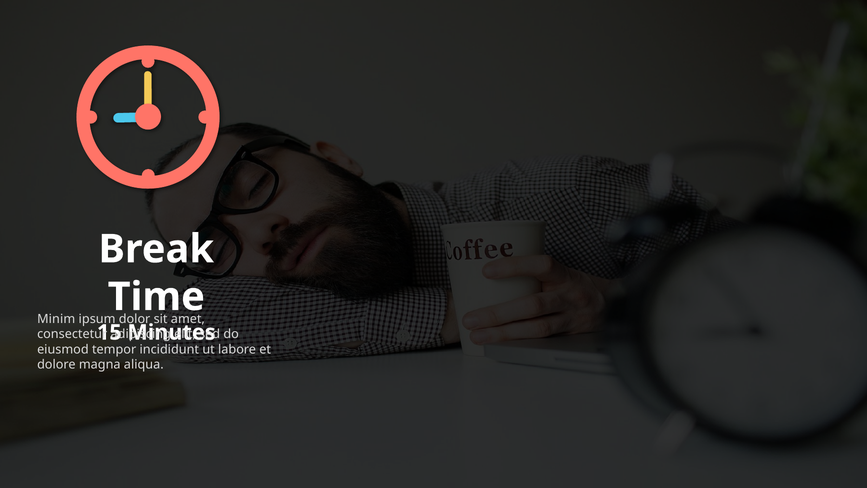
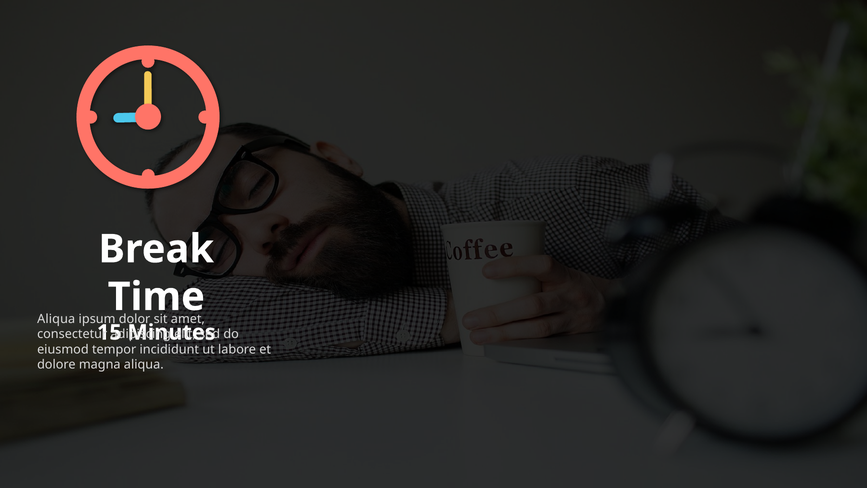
Minim at (56, 319): Minim -> Aliqua
